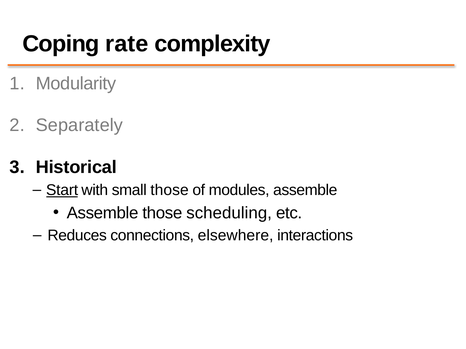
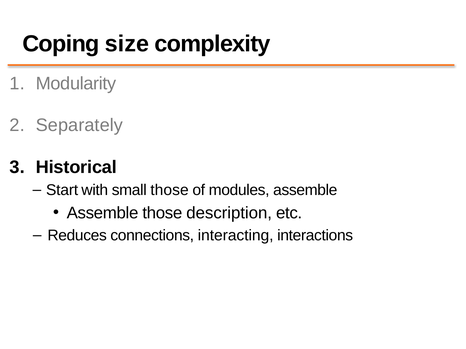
rate: rate -> size
Start underline: present -> none
scheduling: scheduling -> description
elsewhere: elsewhere -> interacting
